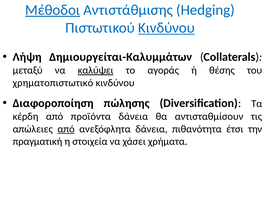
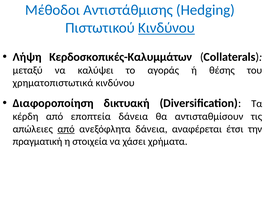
Μέθοδοι underline: present -> none
Δημιουργείται-Καλυμμάτων: Δημιουργείται-Καλυμμάτων -> Κερδοσκοπικές-Καλυμμάτων
καλύψει underline: present -> none
χρηματοπιστωτικό: χρηματοπιστωτικό -> χρηματοπιστωτικά
πώλησης: πώλησης -> δικτυακή
προϊόντα: προϊόντα -> εποπτεία
πιθανότητα: πιθανότητα -> αναφέρεται
